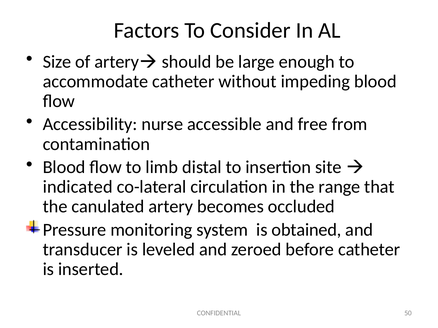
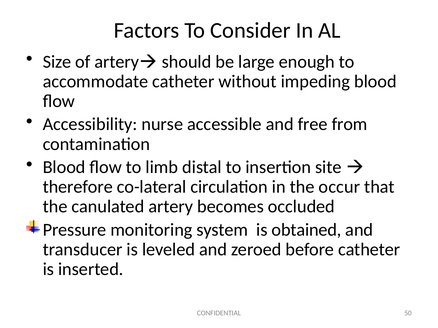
indicated: indicated -> therefore
range: range -> occur
